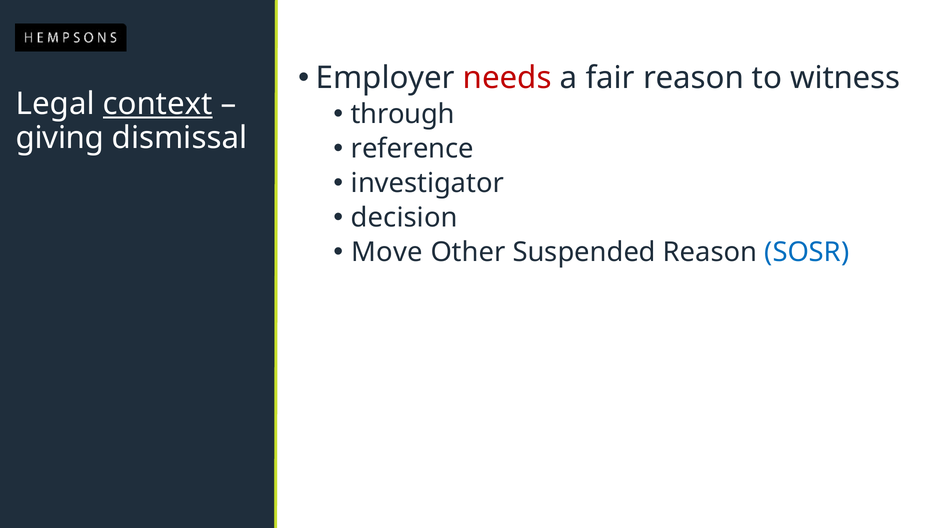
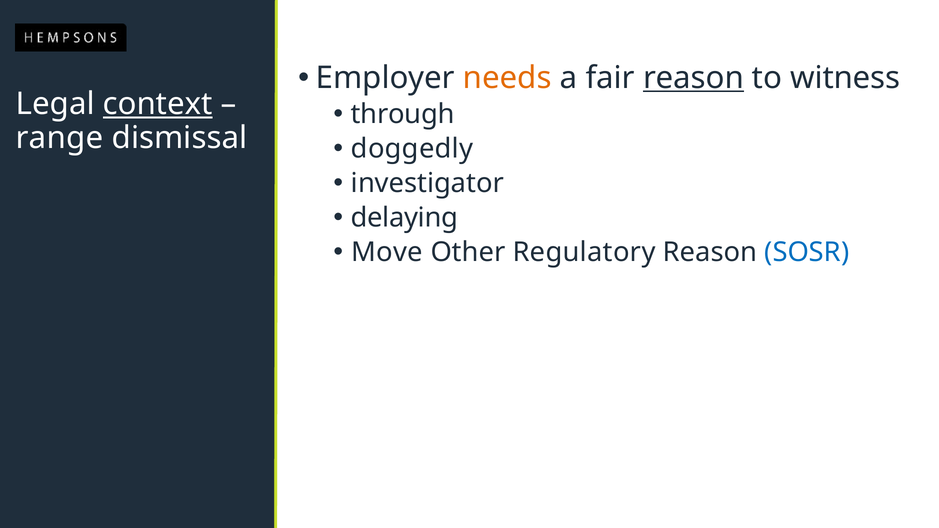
needs colour: red -> orange
reason at (693, 78) underline: none -> present
giving: giving -> range
reference: reference -> doggedly
decision: decision -> delaying
Suspended: Suspended -> Regulatory
